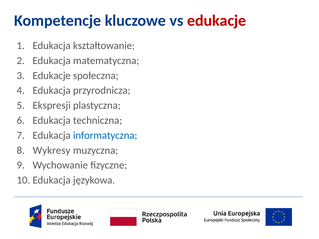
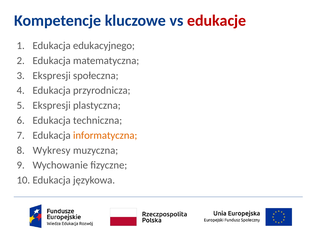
kształtowanie: kształtowanie -> edukacyjnego
Edukacje at (52, 76): Edukacje -> Ekspresji
informatyczna colour: blue -> orange
